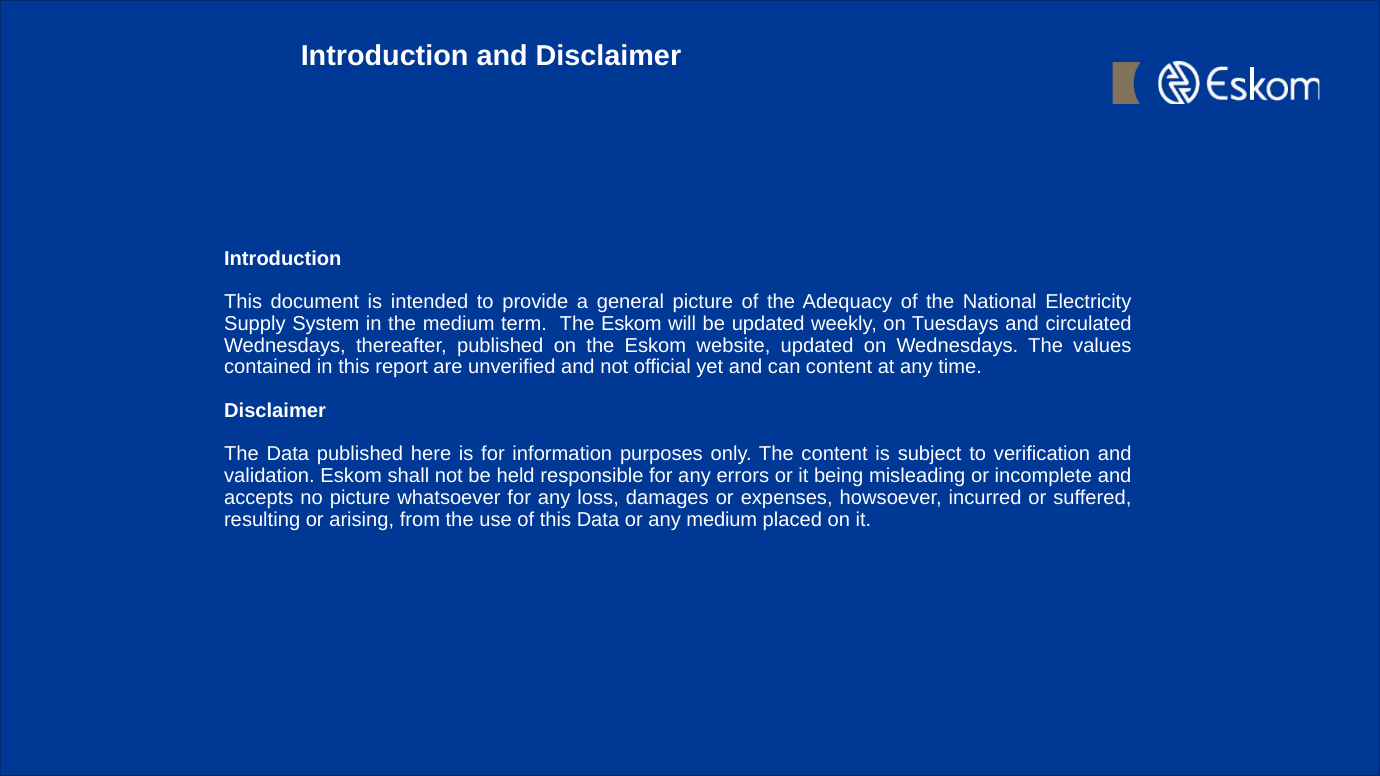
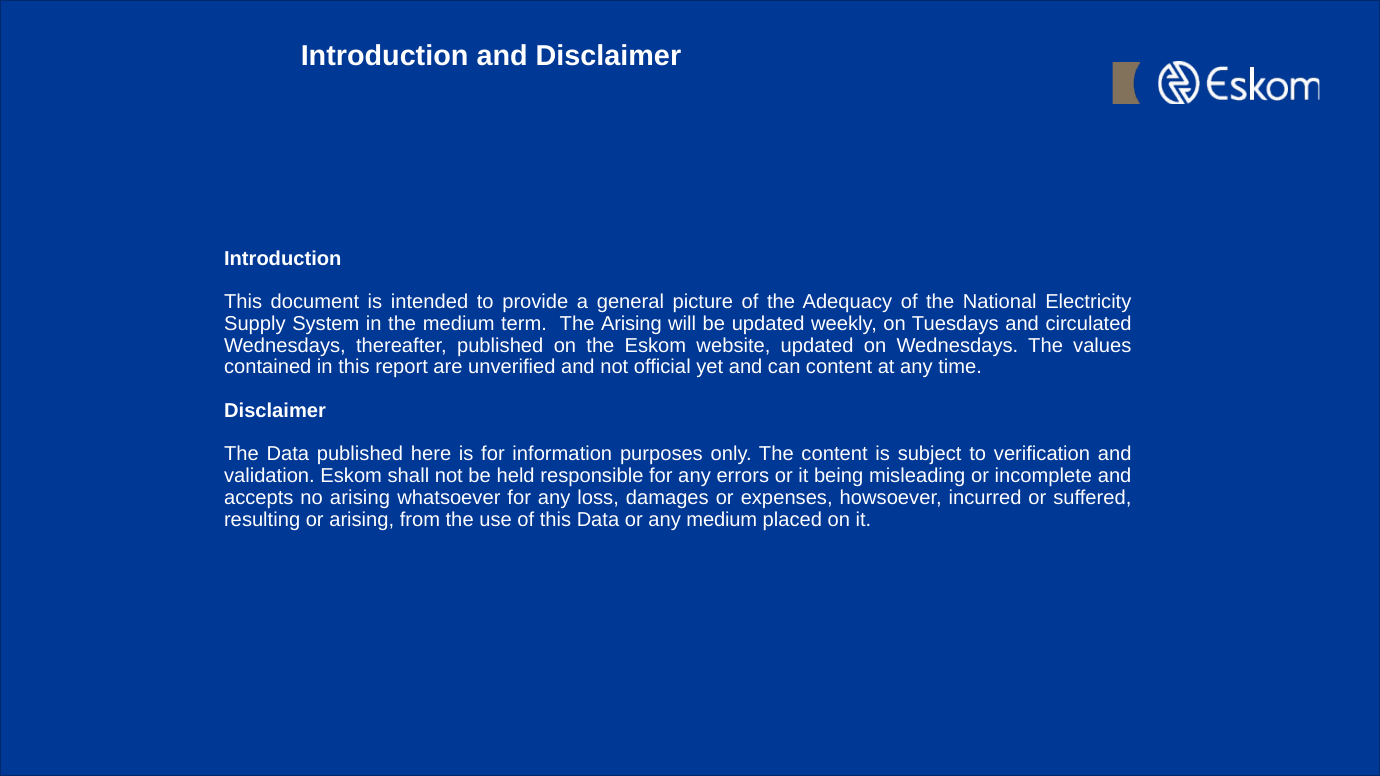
term The Eskom: Eskom -> Arising
no picture: picture -> arising
